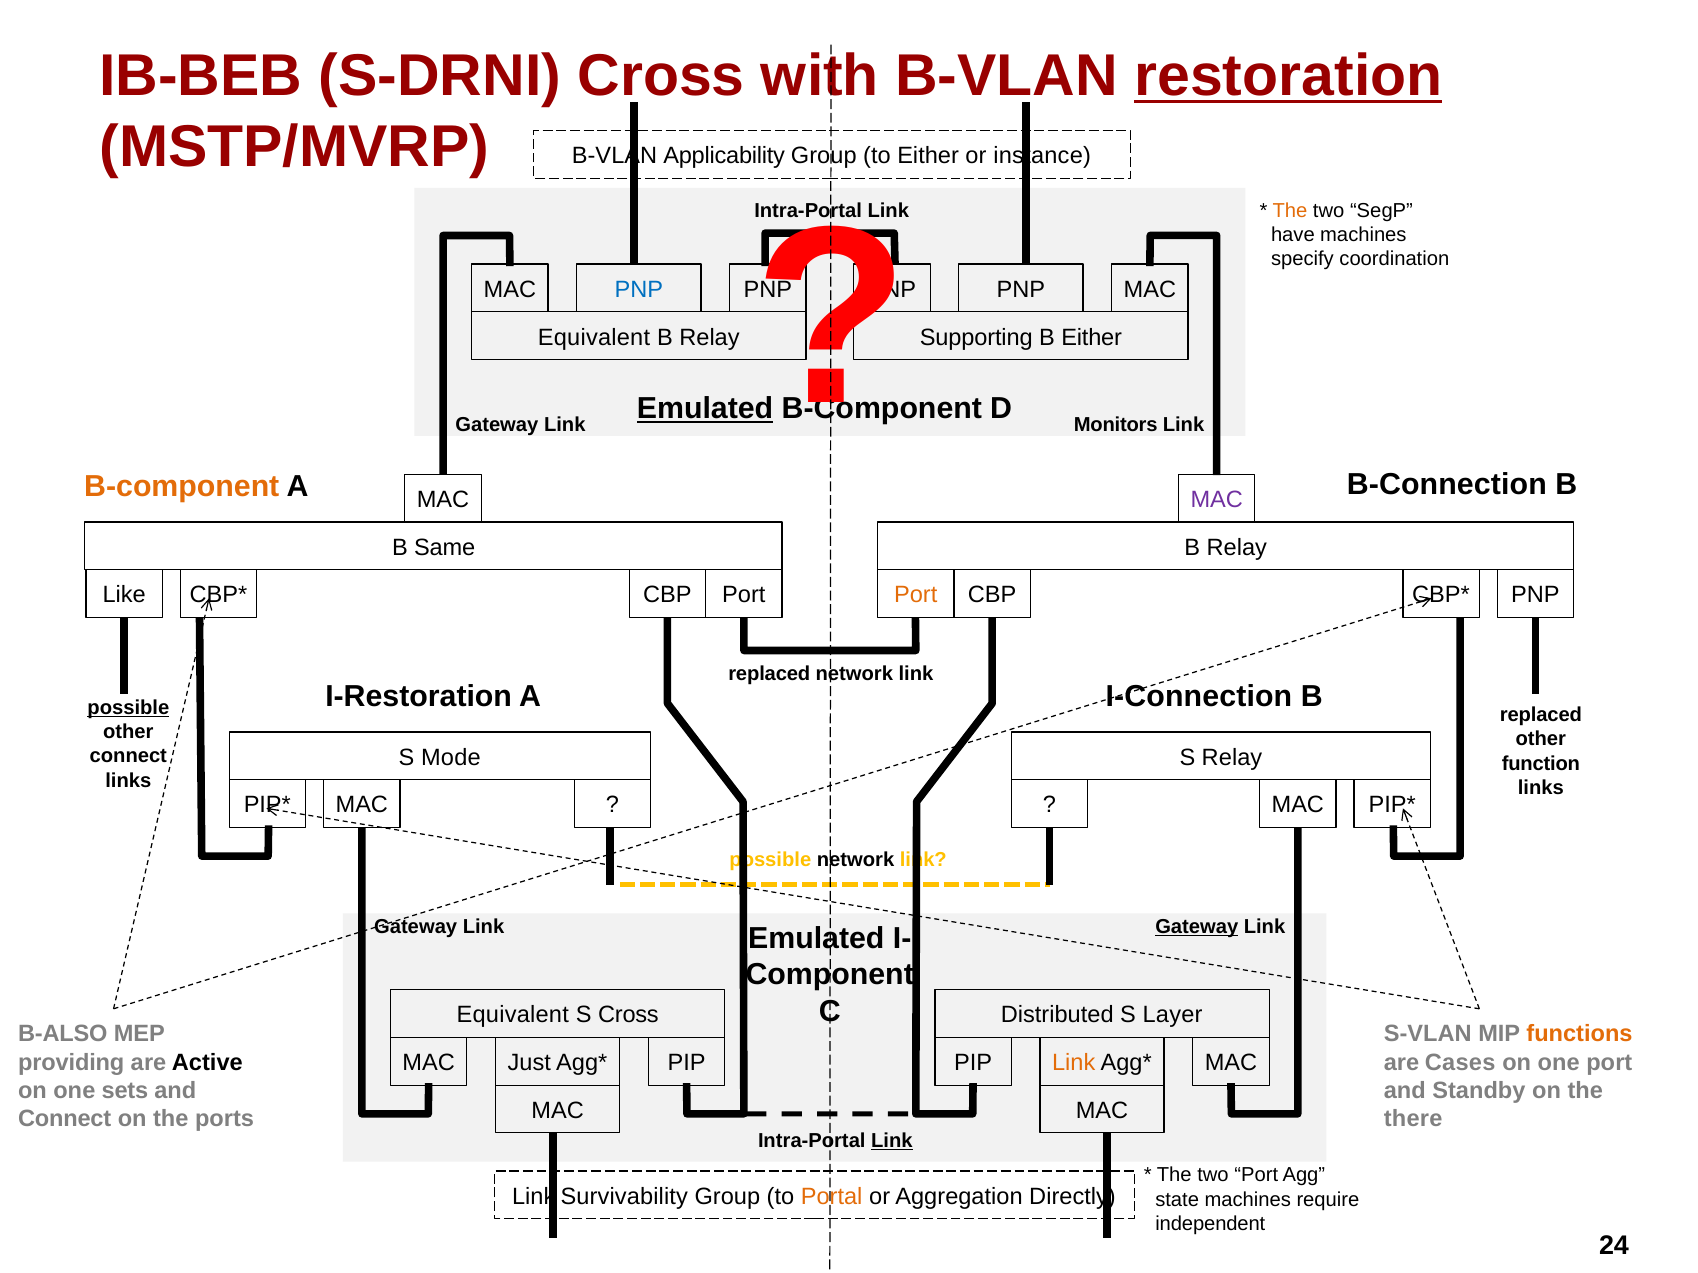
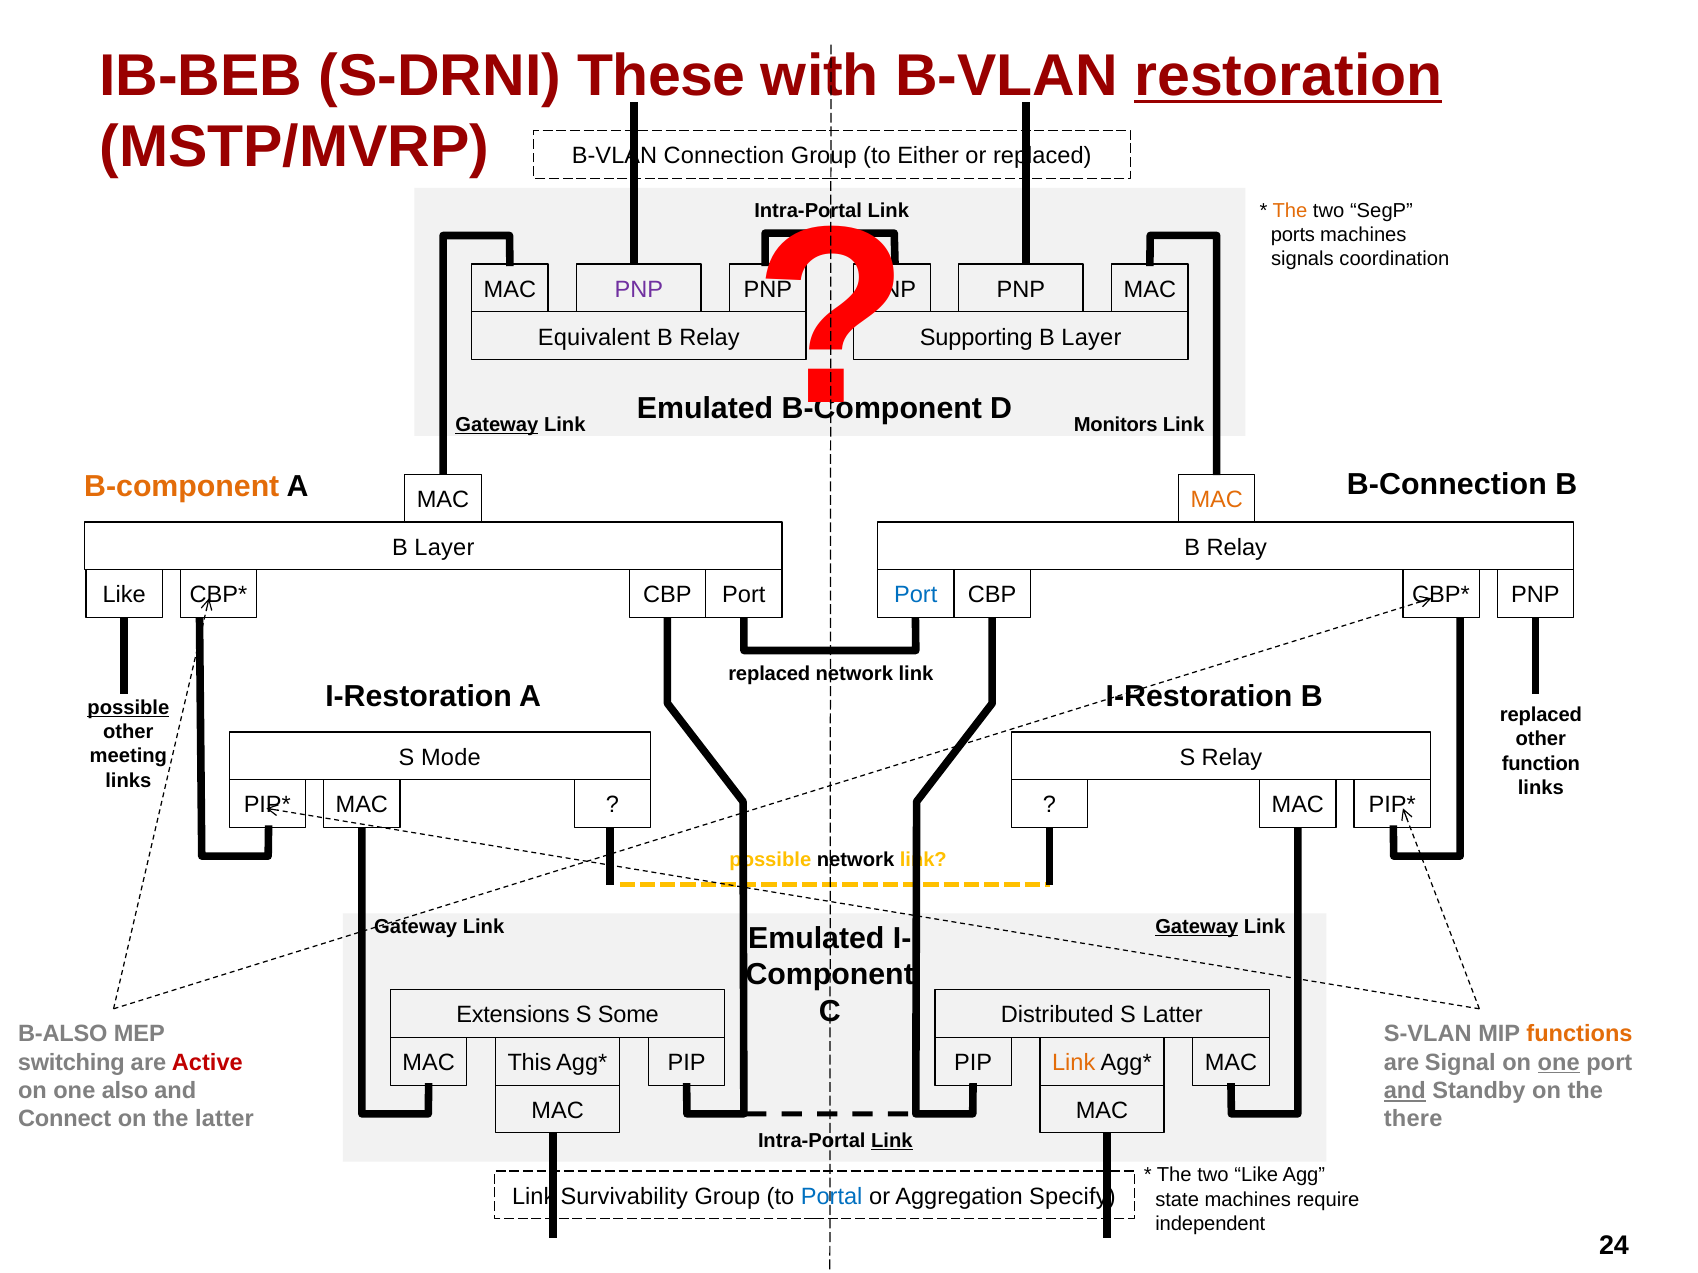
S-DRNI Cross: Cross -> These
Applicability: Applicability -> Connection
or instance: instance -> replaced
have: have -> ports
specify: specify -> signals
PNP at (639, 290) colour: blue -> purple
Either at (1092, 337): Either -> Layer
Emulated at (705, 409) underline: present -> none
Gateway at (497, 425) underline: none -> present
MAC at (1217, 500) colour: purple -> orange
Same at (445, 548): Same -> Layer
Port at (916, 595) colour: orange -> blue
A I-Connection: I-Connection -> I-Restoration
connect at (128, 757): connect -> meeting
Equivalent at (513, 1016): Equivalent -> Extensions
S Cross: Cross -> Some
S Layer: Layer -> Latter
providing: providing -> switching
Active colour: black -> red
Cases: Cases -> Signal
one at (1559, 1063) underline: none -> present
Just: Just -> This
sets: sets -> also
and at (1405, 1091) underline: none -> present
the ports: ports -> latter
two Port: Port -> Like
Portal colour: orange -> blue
Directly: Directly -> Specify
